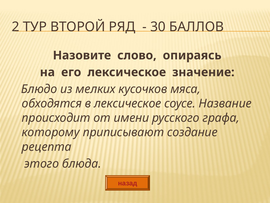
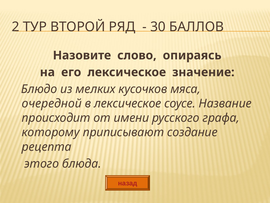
обходятся: обходятся -> очередной
